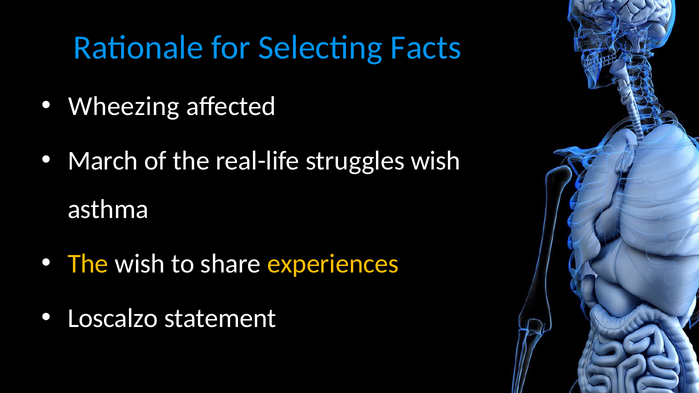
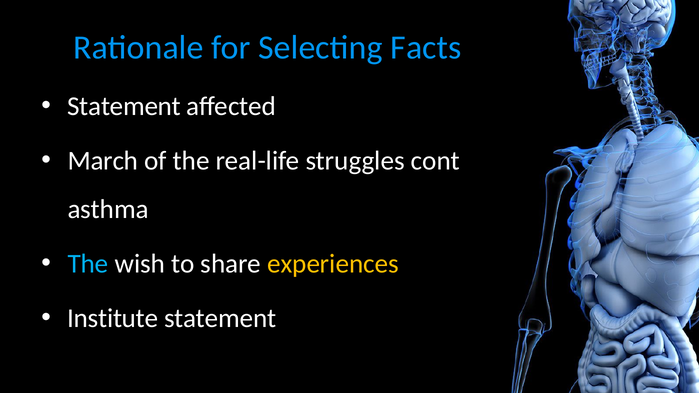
Wheezing at (124, 106): Wheezing -> Statement
struggles wish: wish -> cont
The at (88, 264) colour: yellow -> light blue
Loscalzo: Loscalzo -> Institute
